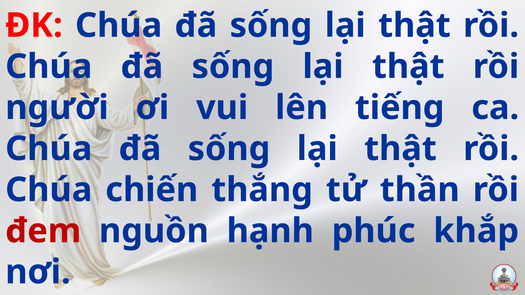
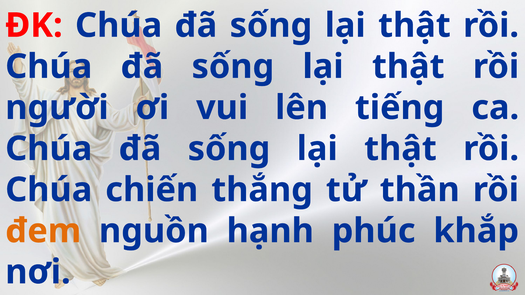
đem colour: red -> orange
